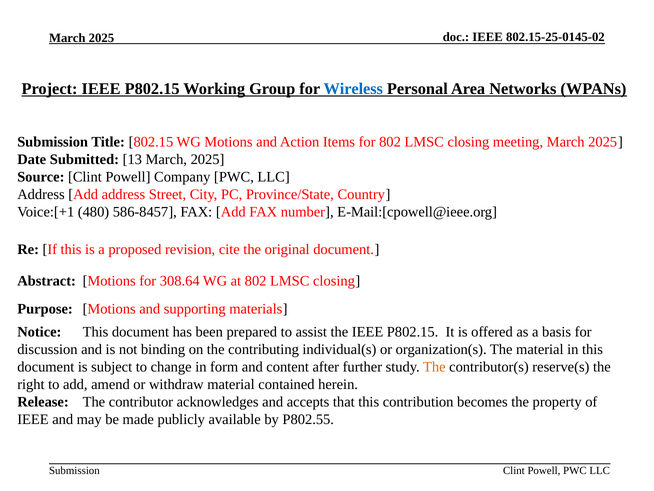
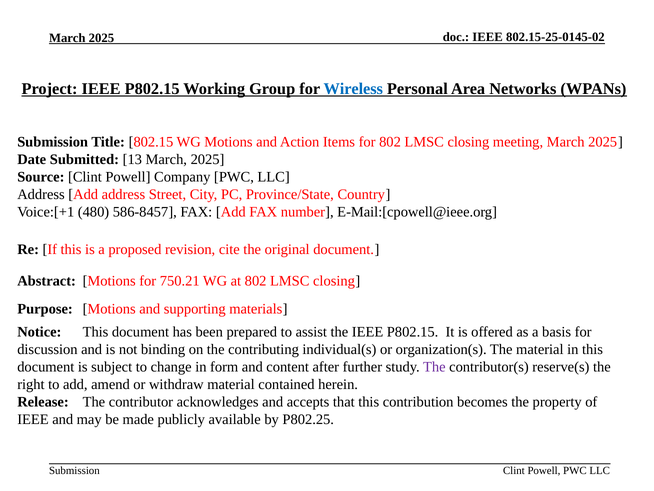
308.64: 308.64 -> 750.21
The at (434, 367) colour: orange -> purple
P802.55: P802.55 -> P802.25
